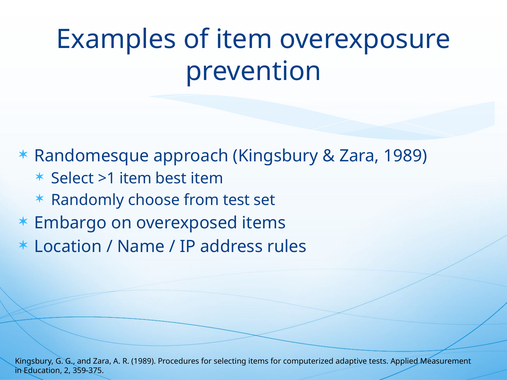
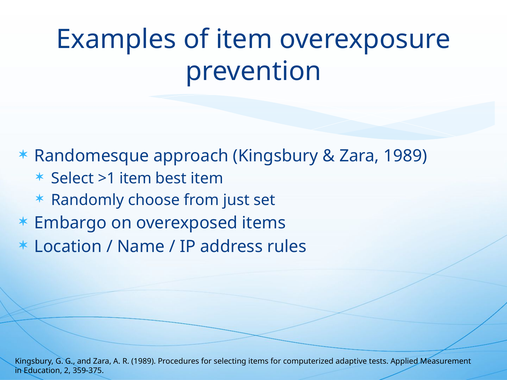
test: test -> just
